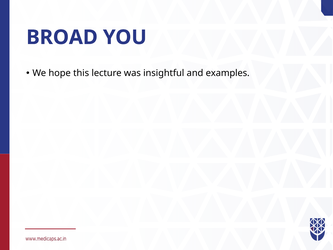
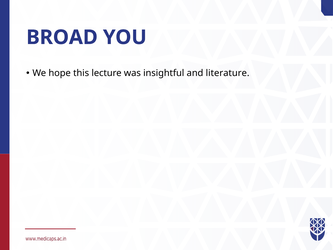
examples: examples -> literature
